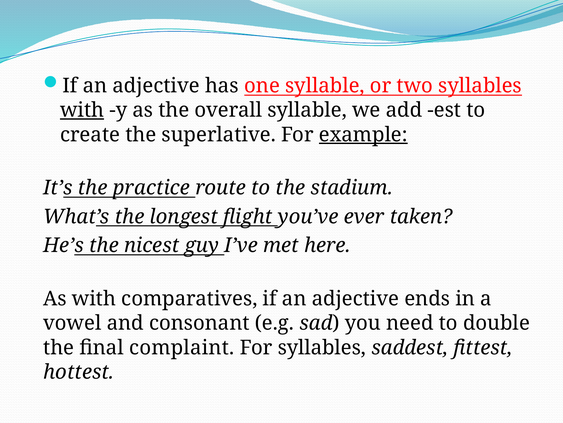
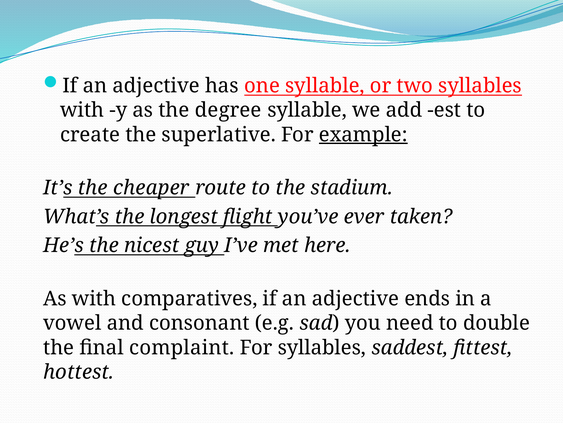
with at (82, 110) underline: present -> none
overall: overall -> degree
practice: practice -> cheaper
